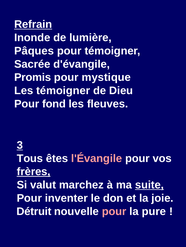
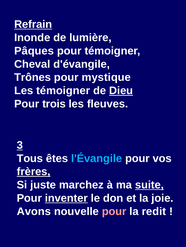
Sacrée: Sacrée -> Cheval
Promis: Promis -> Trônes
Dieu underline: none -> present
fond: fond -> trois
l'Évangile colour: pink -> light blue
valut: valut -> juste
inventer underline: none -> present
Détruit: Détruit -> Avons
pure: pure -> redit
